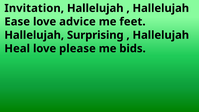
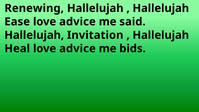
Invitation: Invitation -> Renewing
feet: feet -> said
Surprising: Surprising -> Invitation
please at (77, 49): please -> advice
